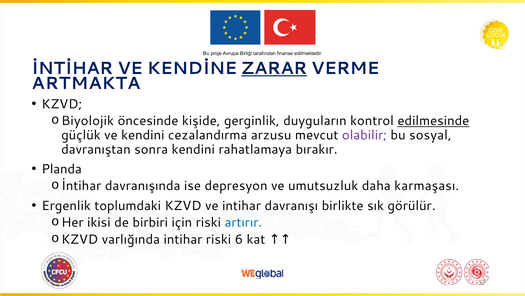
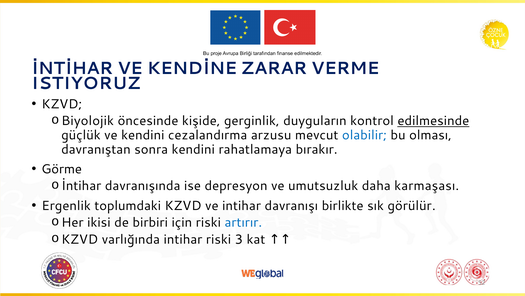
ZARAR underline: present -> none
ARTMAKTA: ARTMAKTA -> ISTIYORUZ
olabilir colour: purple -> blue
sosyal: sosyal -> olması
Planda: Planda -> Görme
6: 6 -> 3
